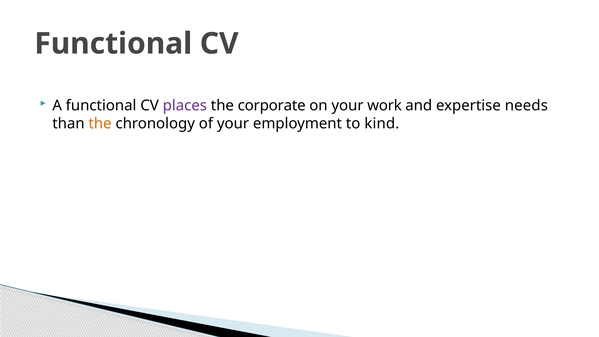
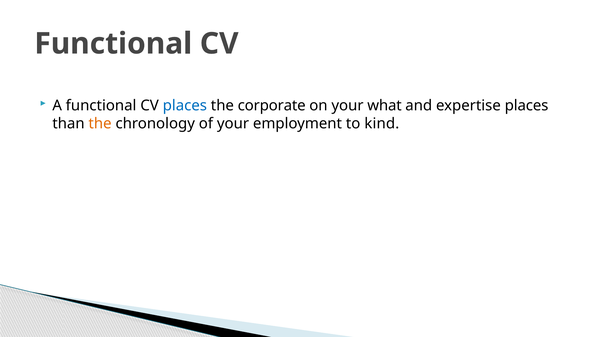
places at (185, 105) colour: purple -> blue
work: work -> what
expertise needs: needs -> places
